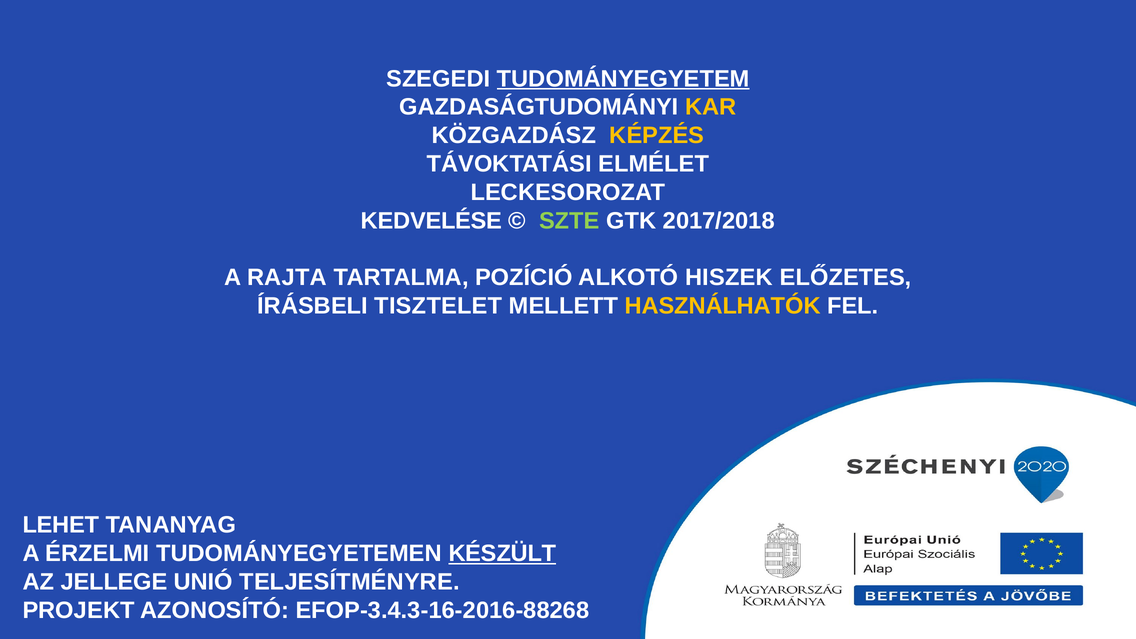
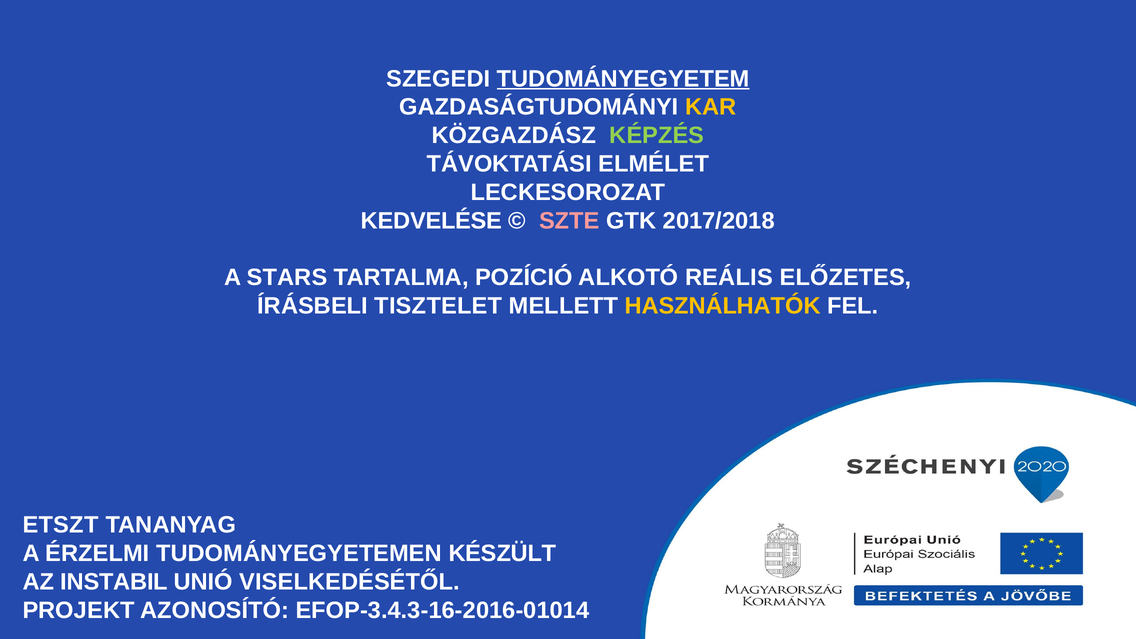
KÉPZÉS colour: yellow -> light green
SZTE colour: light green -> pink
RAJTA: RAJTA -> STARS
HISZEK: HISZEK -> REÁLIS
LEHET: LEHET -> ETSZT
KÉSZÜLT underline: present -> none
JELLEGE: JELLEGE -> INSTABIL
TELJESÍTMÉNYRE: TELJESÍTMÉNYRE -> VISELKEDÉSÉTŐL
EFOP-3.4.3-16-2016-88268: EFOP-3.4.3-16-2016-88268 -> EFOP-3.4.3-16-2016-01014
